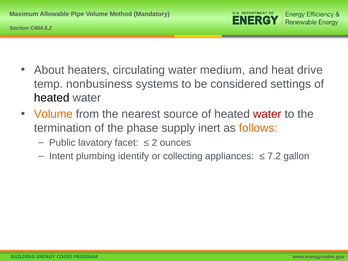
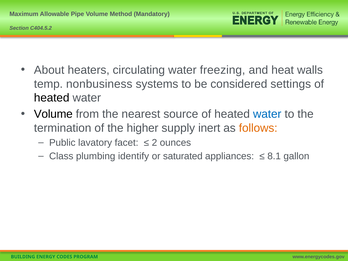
medium: medium -> freezing
drive: drive -> walls
Volume at (53, 114) colour: orange -> black
water at (267, 114) colour: red -> blue
phase: phase -> higher
Intent: Intent -> Class
collecting: collecting -> saturated
7.2: 7.2 -> 8.1
